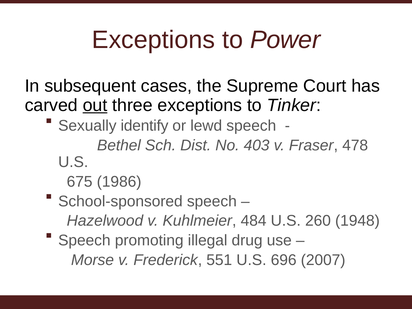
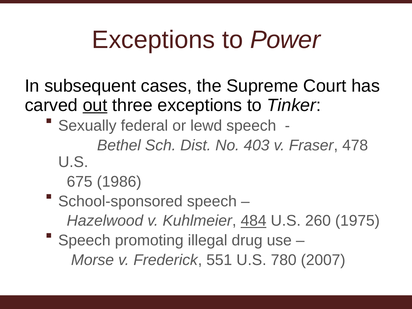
identify: identify -> federal
484 underline: none -> present
1948: 1948 -> 1975
696: 696 -> 780
